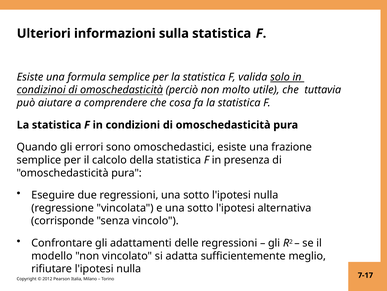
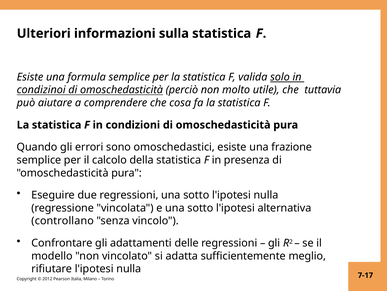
corrisponde: corrisponde -> controllano
